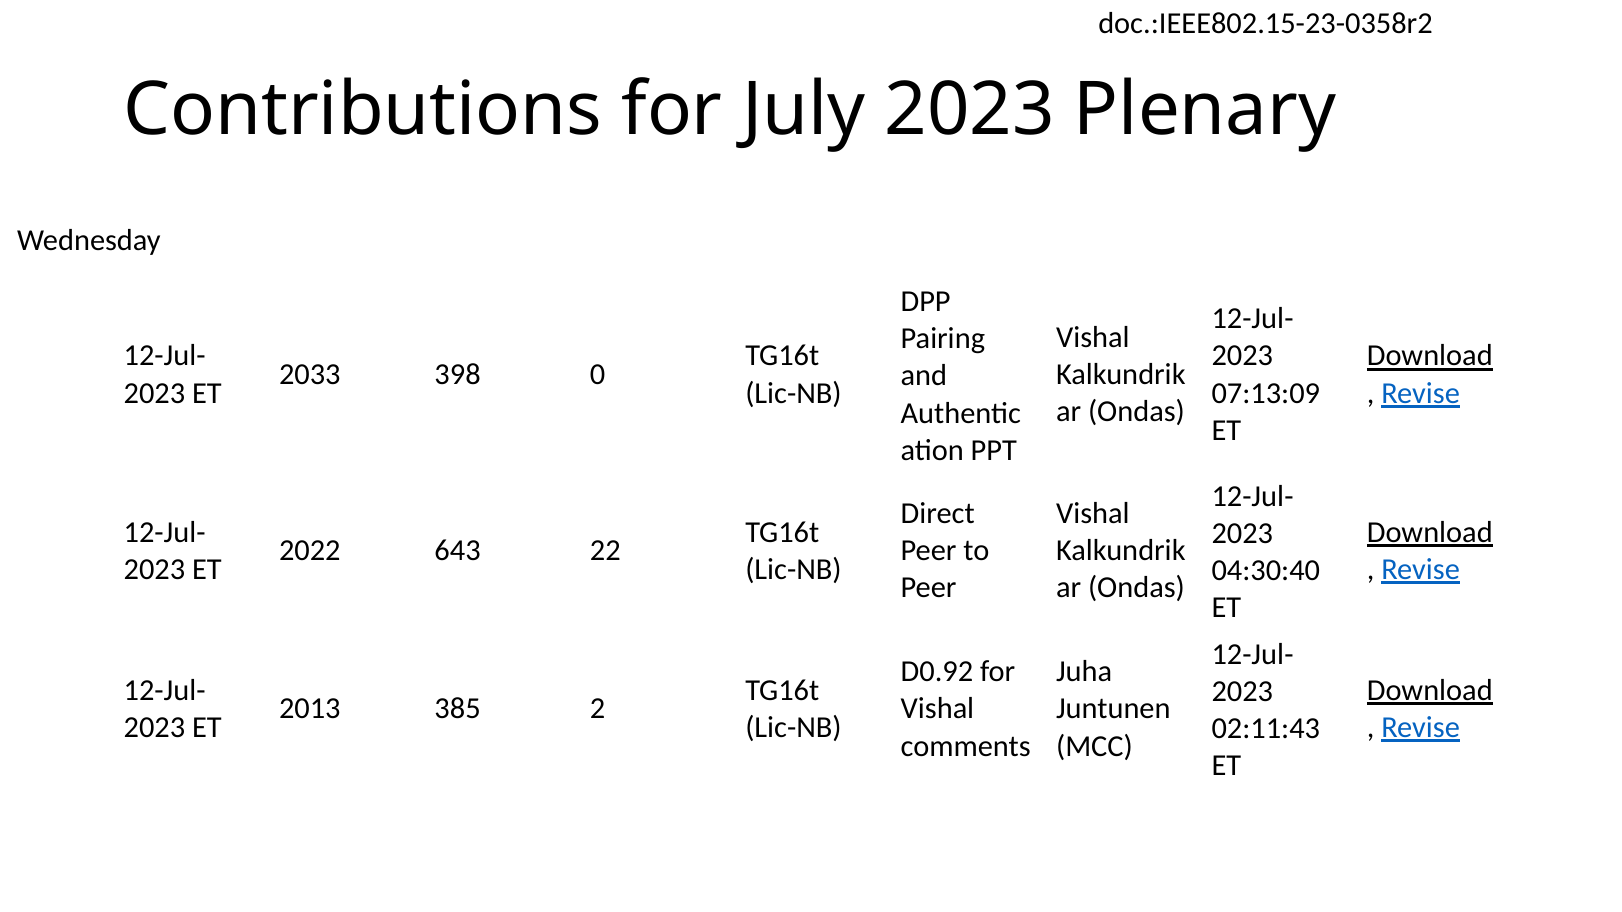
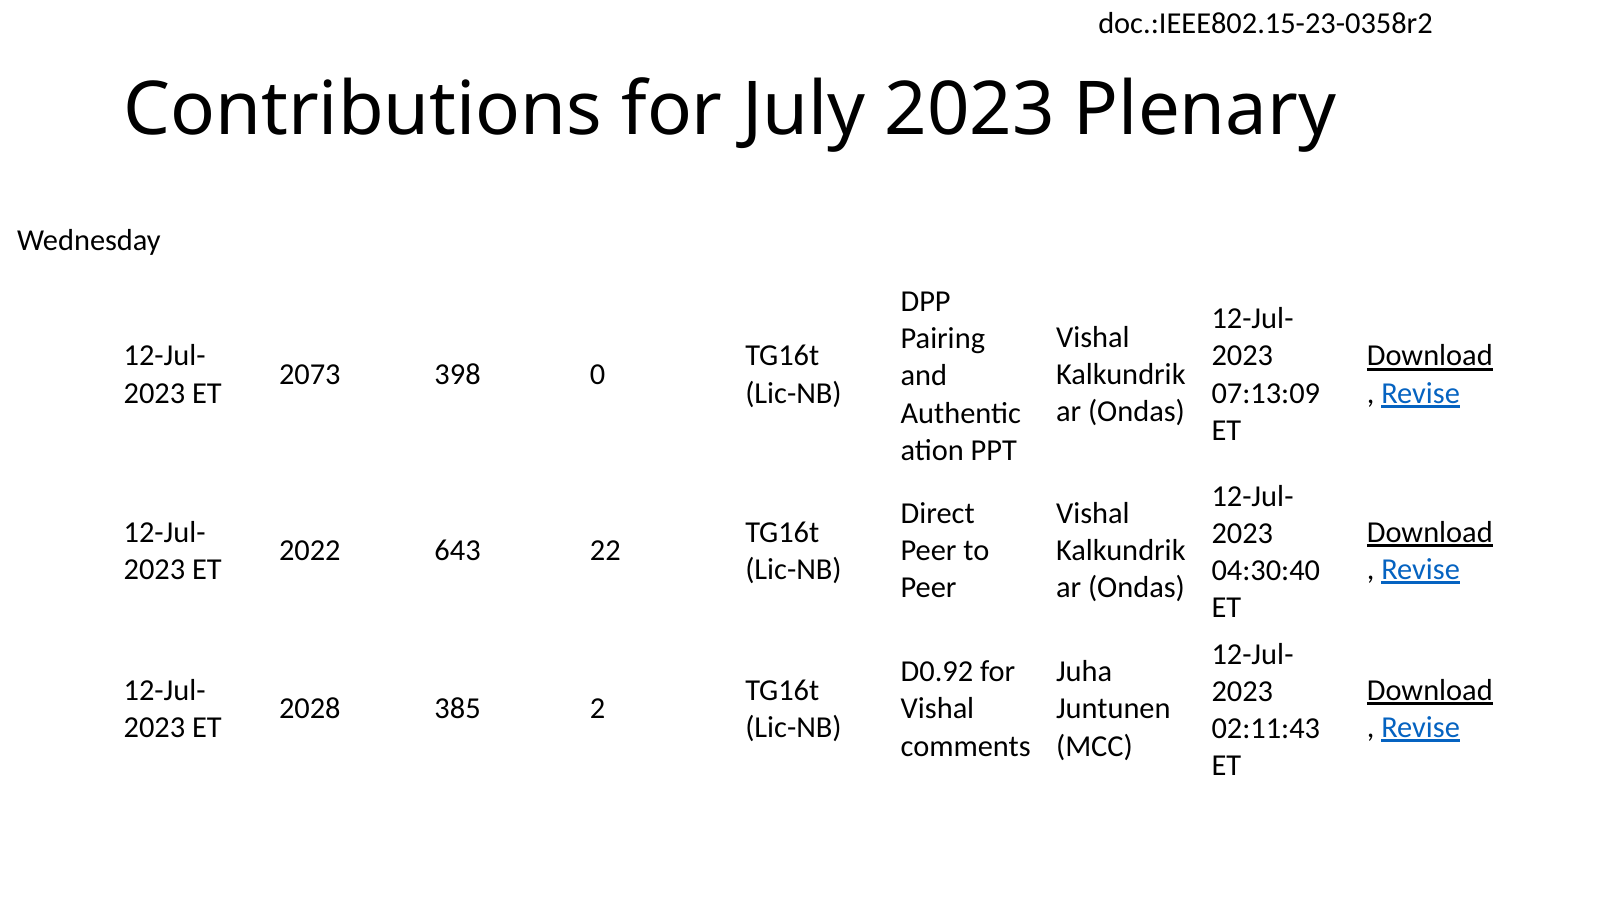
2033: 2033 -> 2073
2013: 2013 -> 2028
